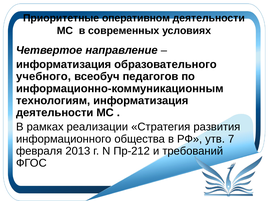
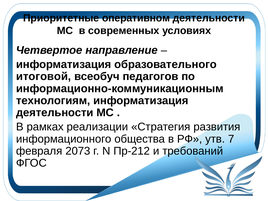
учебного: учебного -> итоговой
2013: 2013 -> 2073
